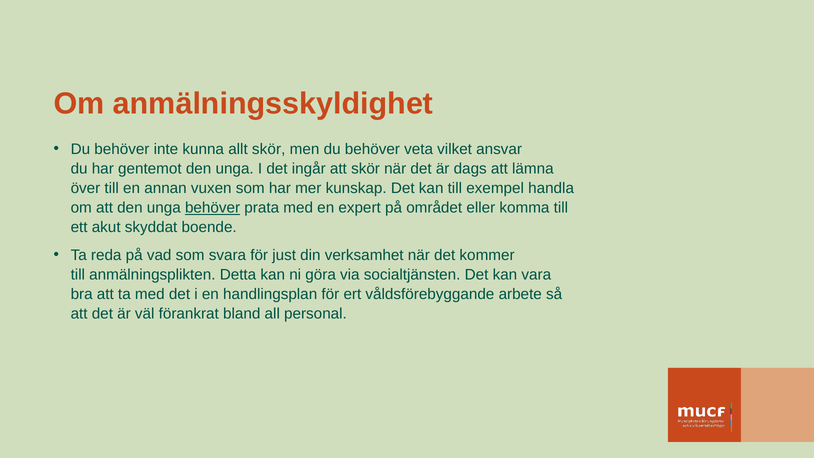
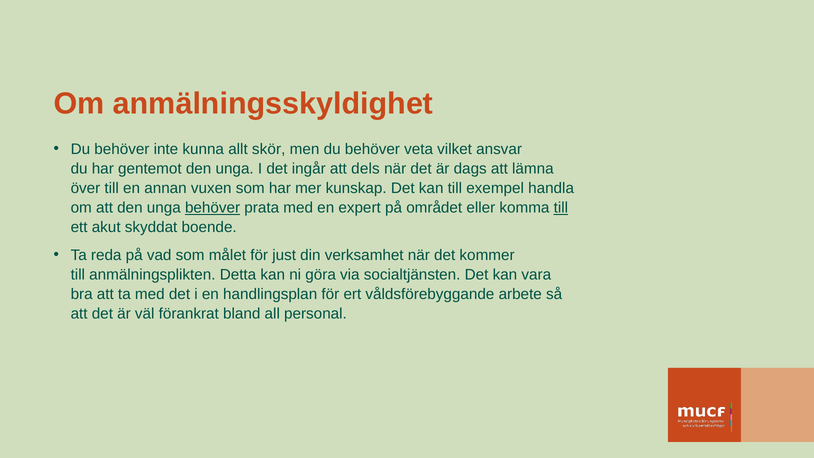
att skör: skör -> dels
till at (561, 208) underline: none -> present
svara: svara -> målet
